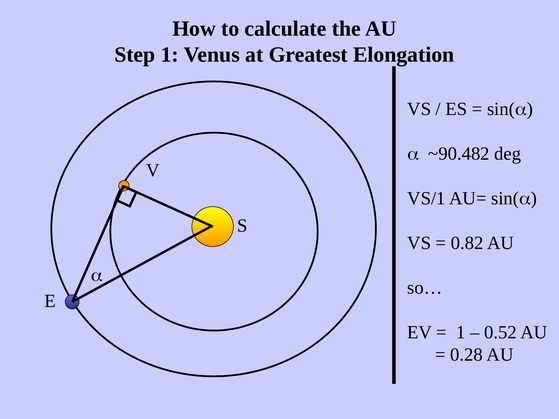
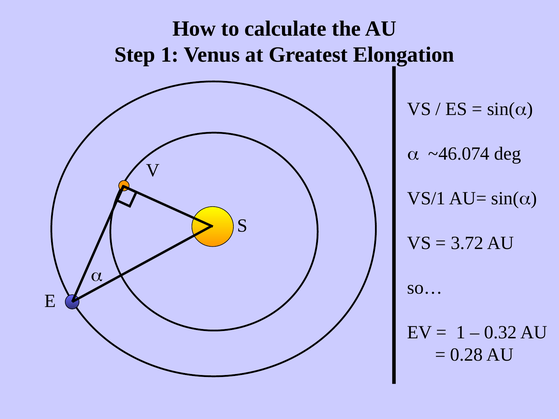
~90.482: ~90.482 -> ~46.074
0.82: 0.82 -> 3.72
0.52: 0.52 -> 0.32
